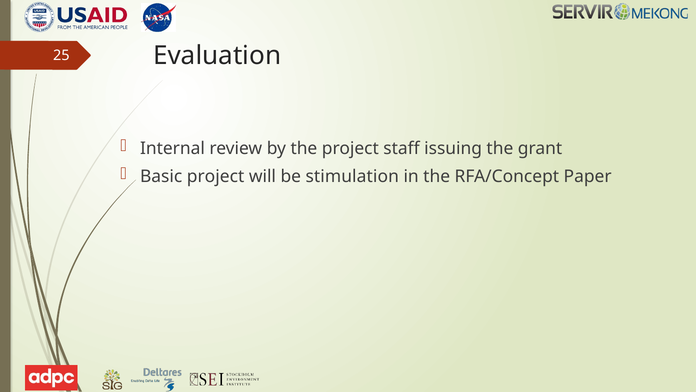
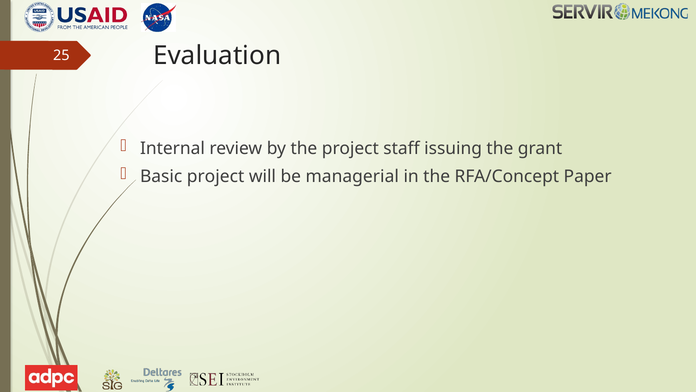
stimulation: stimulation -> managerial
